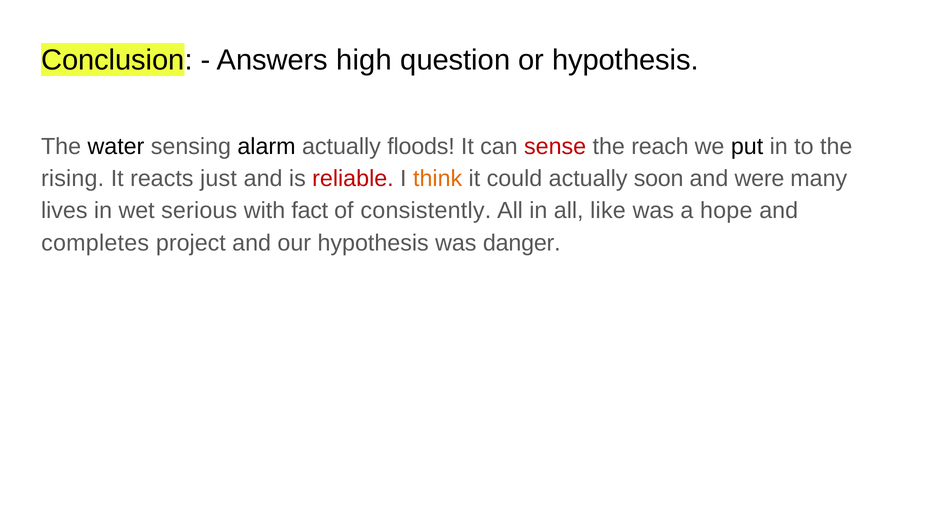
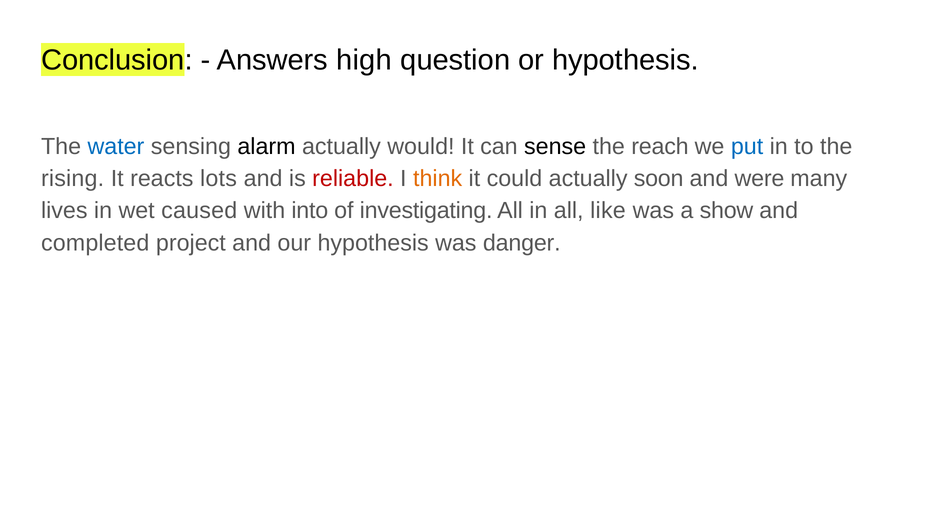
water colour: black -> blue
floods: floods -> would
sense colour: red -> black
put colour: black -> blue
just: just -> lots
serious: serious -> caused
fact: fact -> into
consistently: consistently -> investigating
hope: hope -> show
completes: completes -> completed
